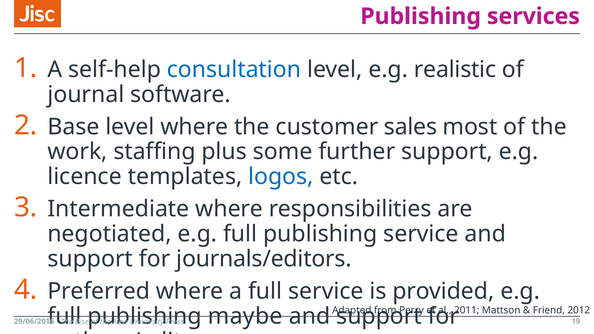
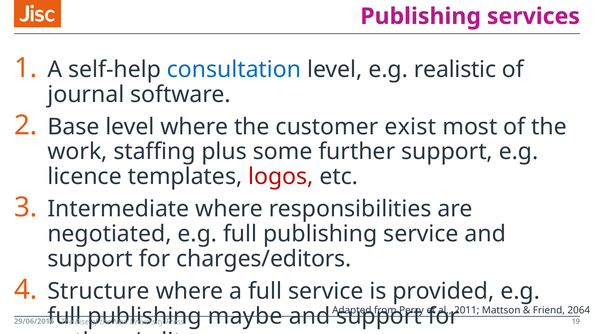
sales: sales -> exist
logos colour: blue -> red
journals/editors: journals/editors -> charges/editors
Preferred: Preferred -> Structure
2012: 2012 -> 2064
